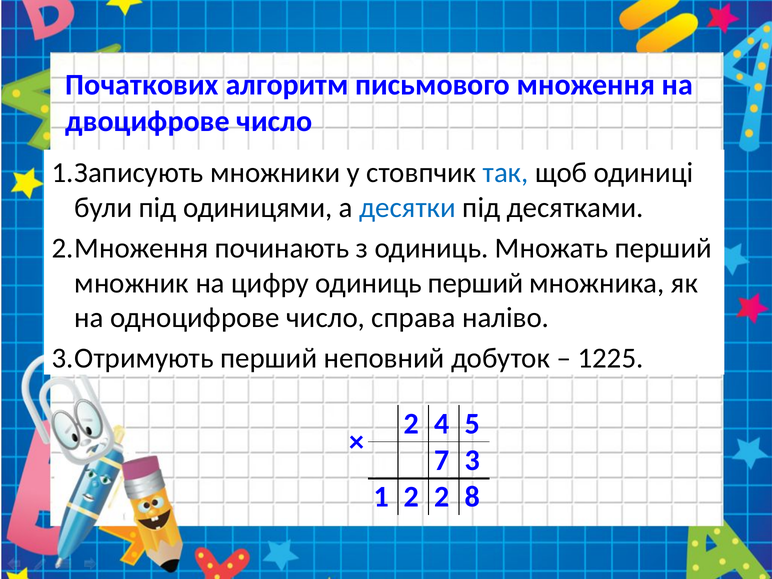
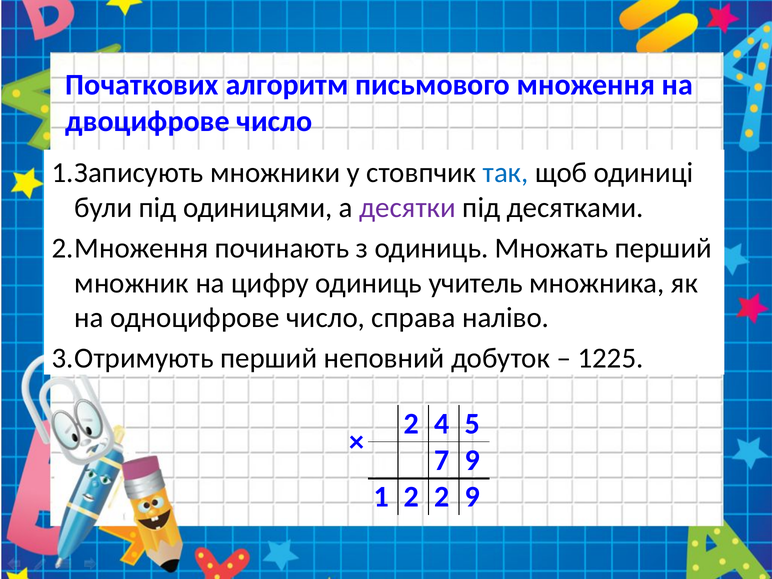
десятки colour: blue -> purple
одиниць перший: перший -> учитель
7 3: 3 -> 9
2 8: 8 -> 9
